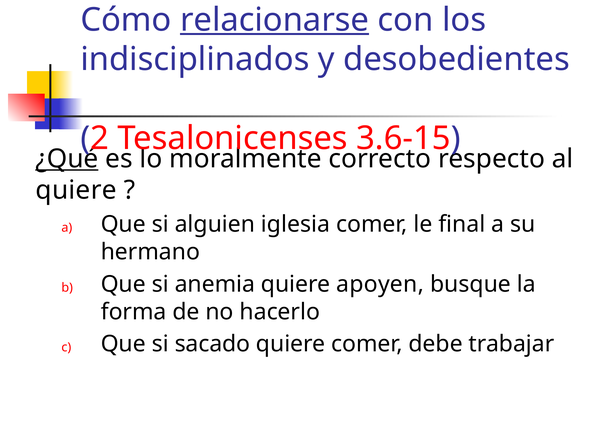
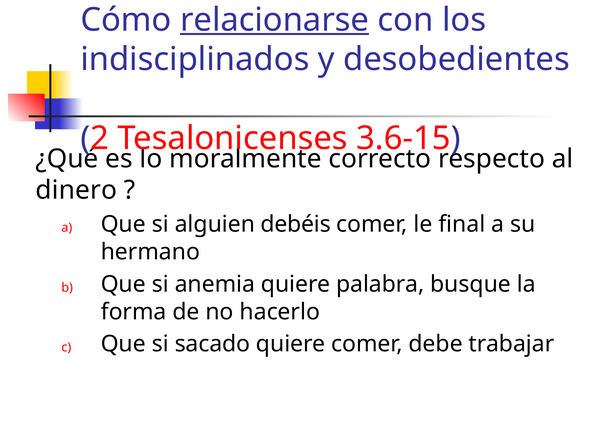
¿Qué underline: present -> none
quiere at (76, 190): quiere -> dinero
iglesia: iglesia -> debéis
apoyen: apoyen -> palabra
